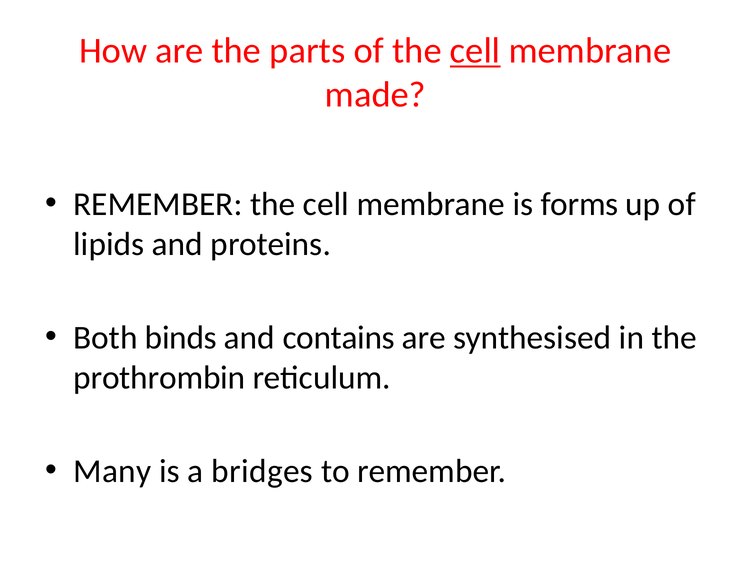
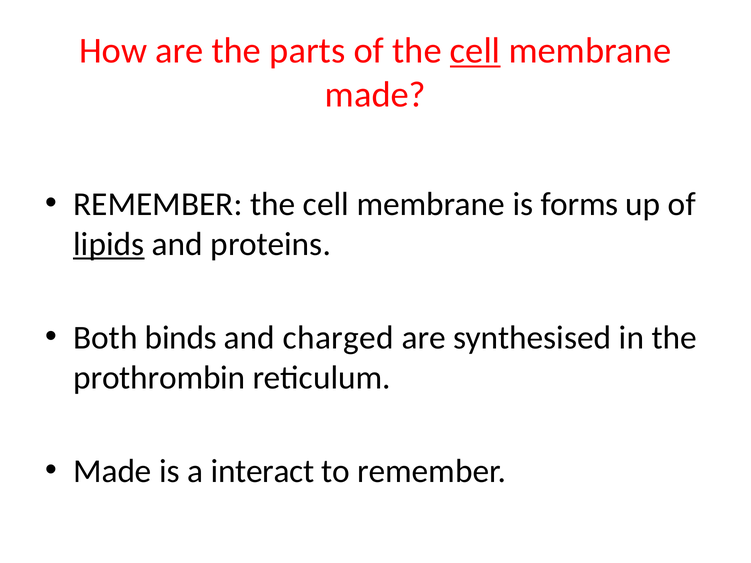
lipids underline: none -> present
contains: contains -> charged
Many at (112, 471): Many -> Made
bridges: bridges -> interact
